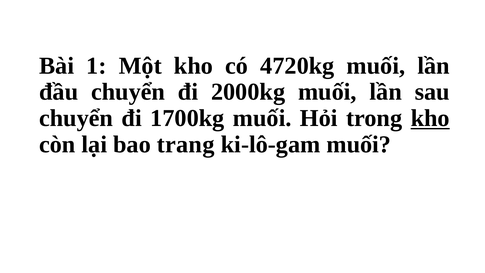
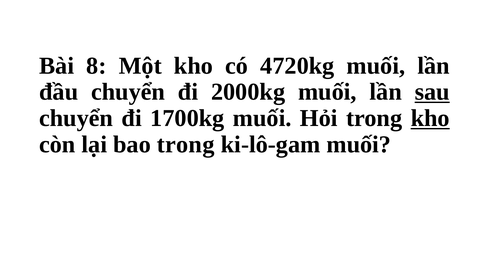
1: 1 -> 8
sau underline: none -> present
bao trang: trang -> trong
